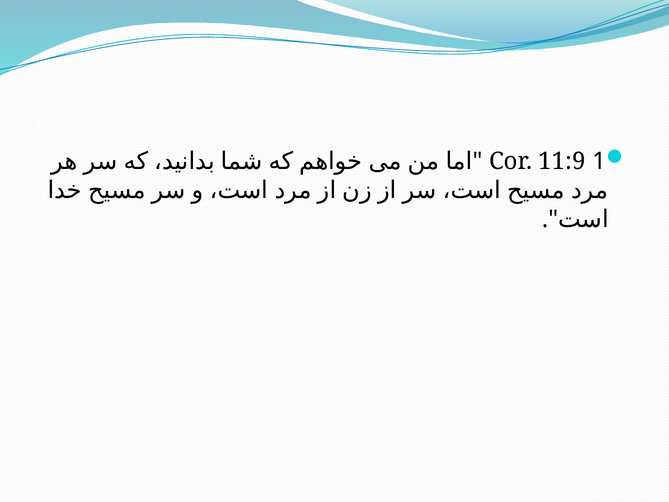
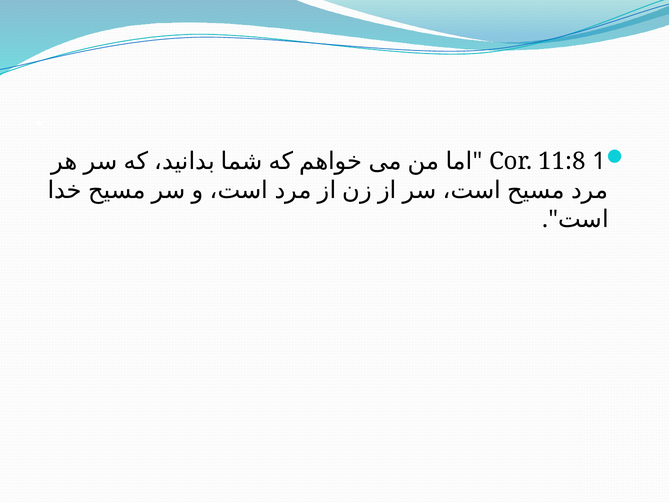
11:9: 11:9 -> 11:8
